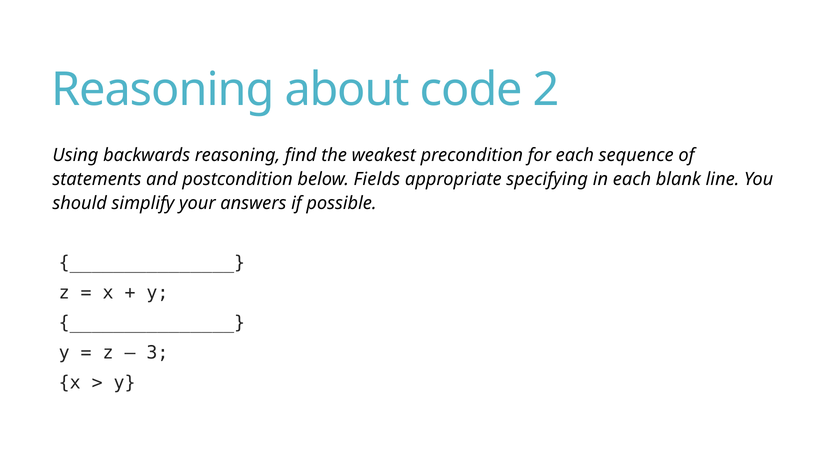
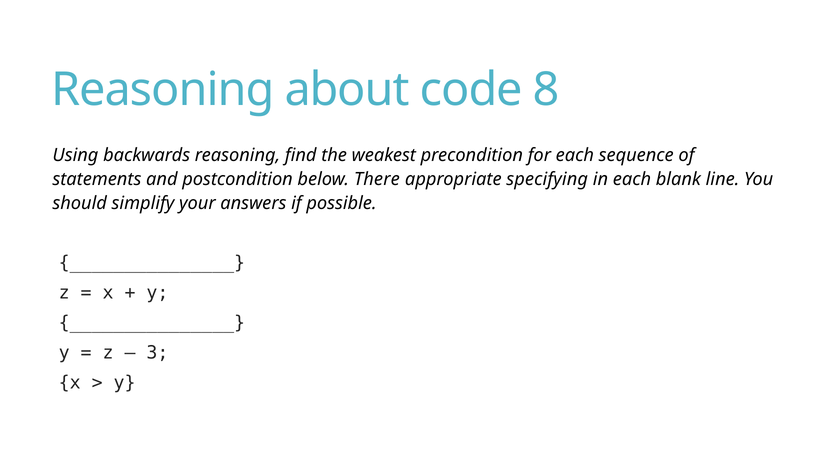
2: 2 -> 8
Fields: Fields -> There
